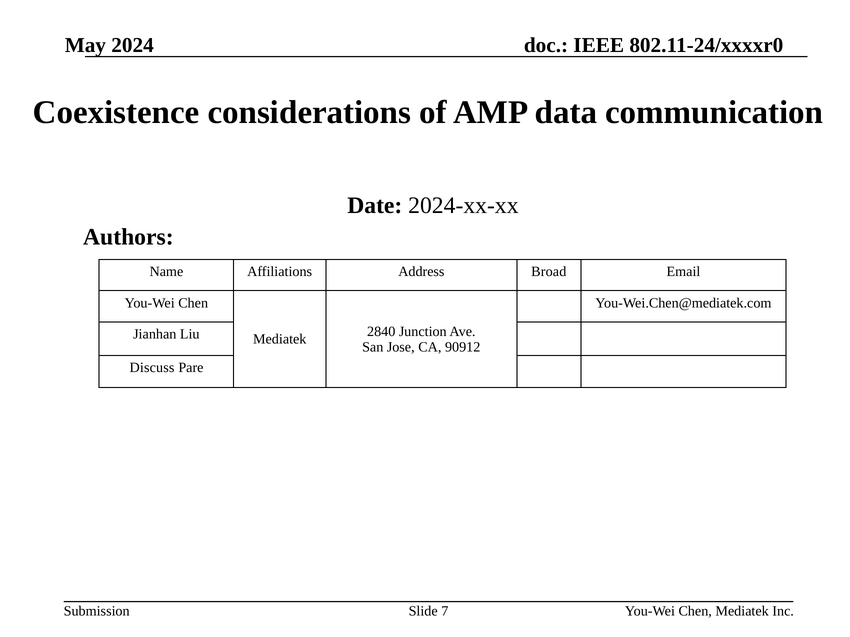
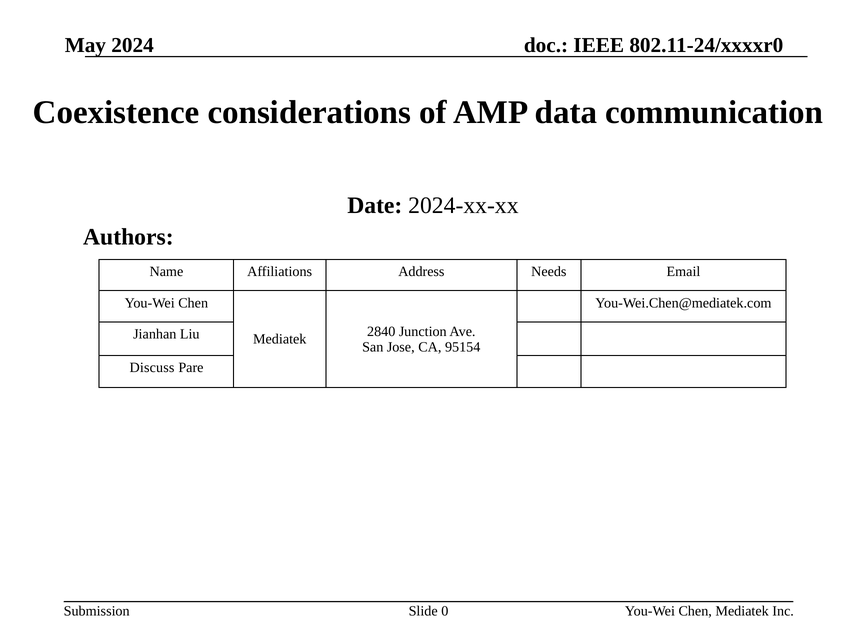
Broad: Broad -> Needs
90912: 90912 -> 95154
7: 7 -> 0
